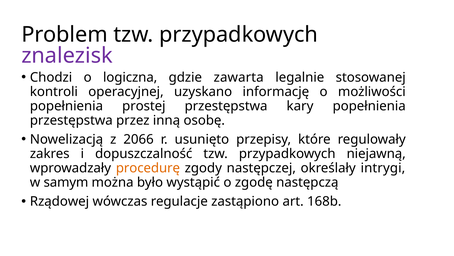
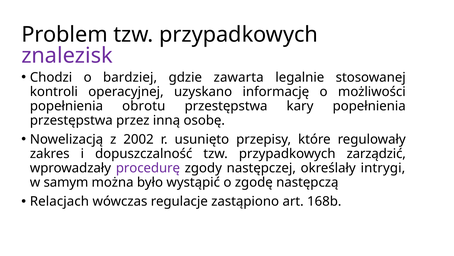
logiczna: logiczna -> bardziej
prostej: prostej -> obrotu
2066: 2066 -> 2002
niejawną: niejawną -> zarządzić
procedurę colour: orange -> purple
Rządowej: Rządowej -> Relacjach
